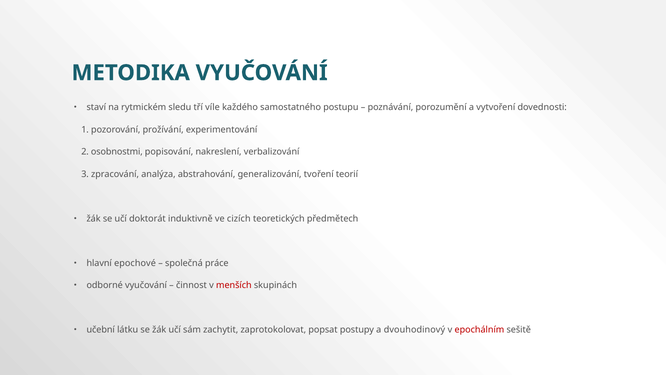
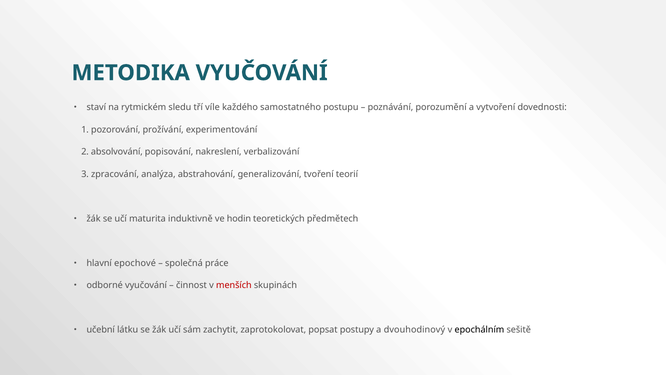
osobnostmi: osobnostmi -> absolvování
doktorát: doktorát -> maturita
cizích: cizích -> hodin
epochálním colour: red -> black
